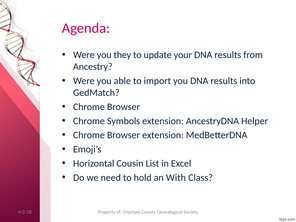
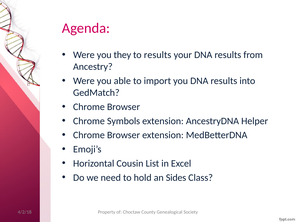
to update: update -> results
With: With -> Sides
